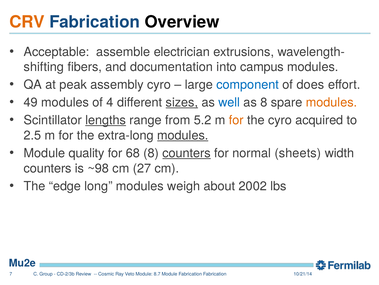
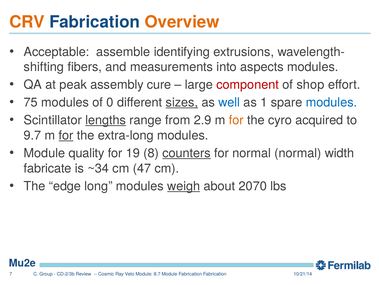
Overview colour: black -> orange
electrician: electrician -> identifying
documentation: documentation -> measurements
campus: campus -> aspects
assembly cyro: cyro -> cure
component colour: blue -> red
does: does -> shop
49: 49 -> 75
4: 4 -> 0
as 8: 8 -> 1
modules at (332, 102) colour: orange -> blue
5.2: 5.2 -> 2.9
2.5: 2.5 -> 9.7
for at (66, 135) underline: none -> present
modules at (183, 135) underline: present -> none
68: 68 -> 19
normal sheets: sheets -> normal
counters at (48, 168): counters -> fabricate
~98: ~98 -> ~34
27: 27 -> 47
weigh underline: none -> present
2002: 2002 -> 2070
